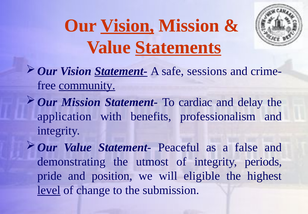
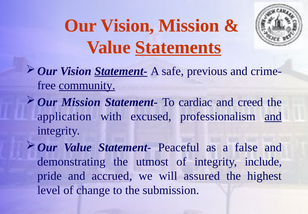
Vision at (127, 26) underline: present -> none
sessions: sessions -> previous
delay: delay -> creed
benefits: benefits -> excused
and at (273, 117) underline: none -> present
periods: periods -> include
position: position -> accrued
eligible: eligible -> assured
level underline: present -> none
